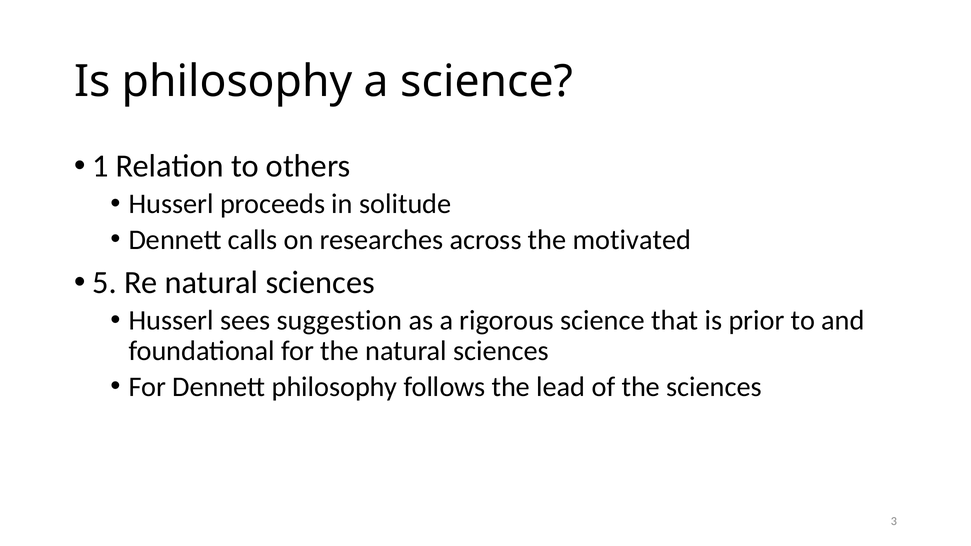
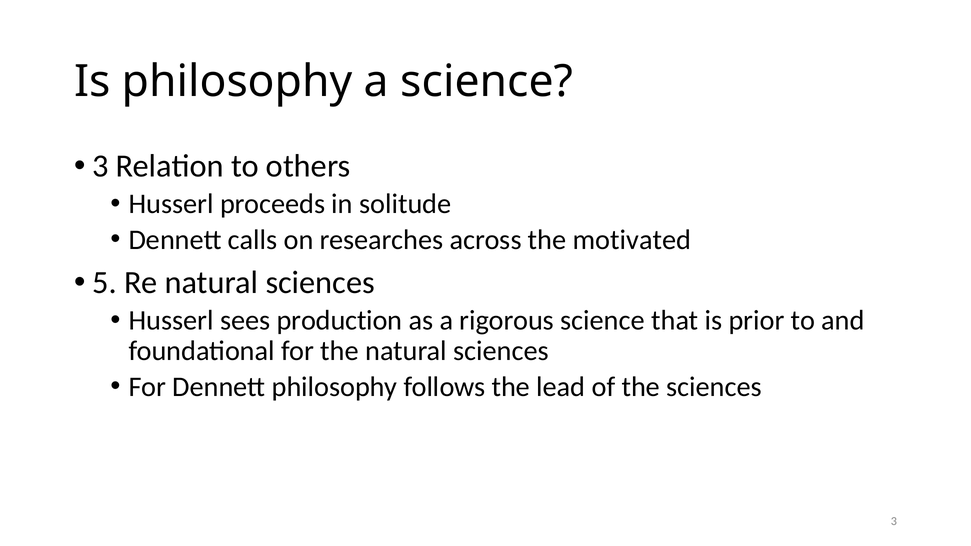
1 at (100, 166): 1 -> 3
suggestion: suggestion -> production
